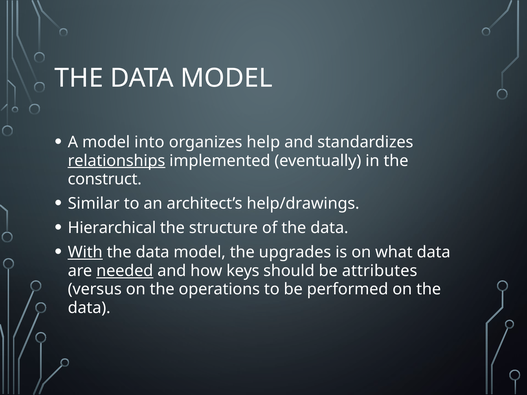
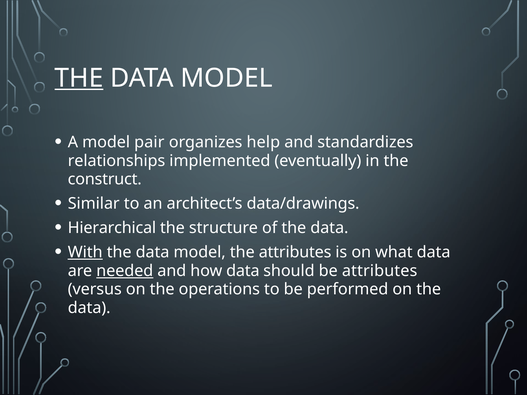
THE at (79, 78) underline: none -> present
into: into -> pair
relationships underline: present -> none
help/drawings: help/drawings -> data/drawings
the upgrades: upgrades -> attributes
how keys: keys -> data
